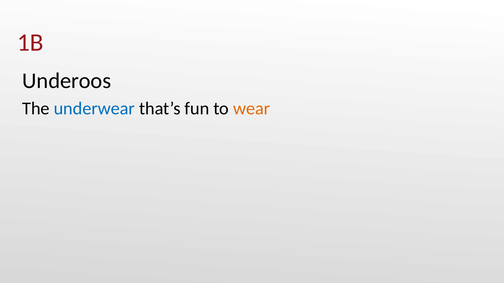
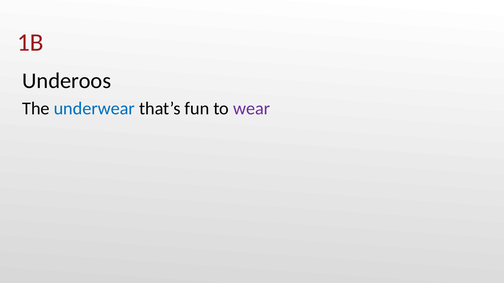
wear colour: orange -> purple
